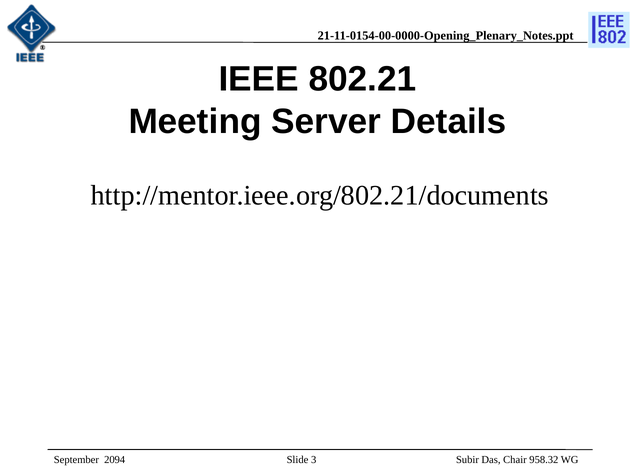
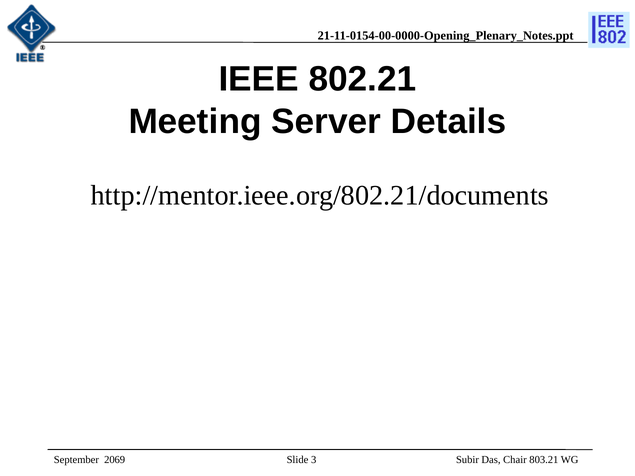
2094: 2094 -> 2069
958.32: 958.32 -> 803.21
